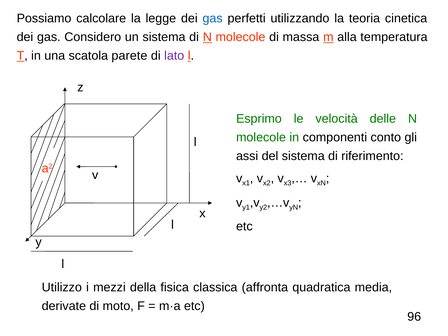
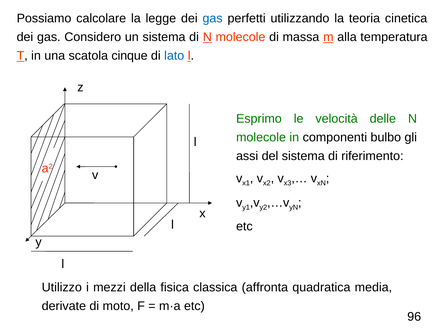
parete: parete -> cinque
lato colour: purple -> blue
conto: conto -> bulbo
